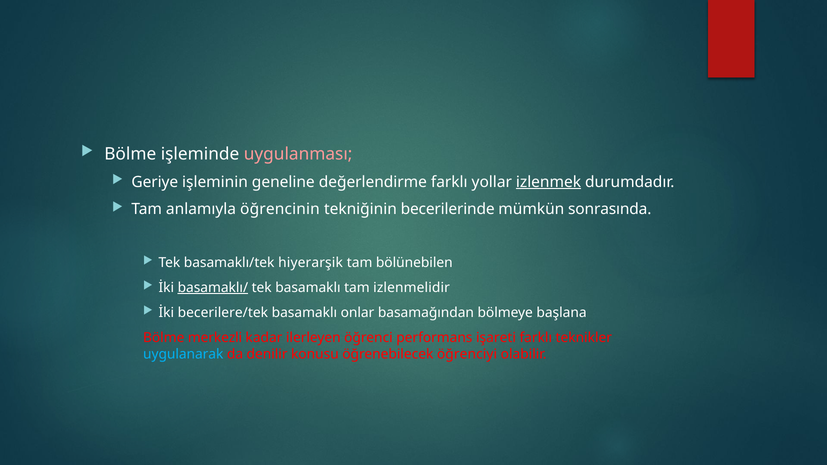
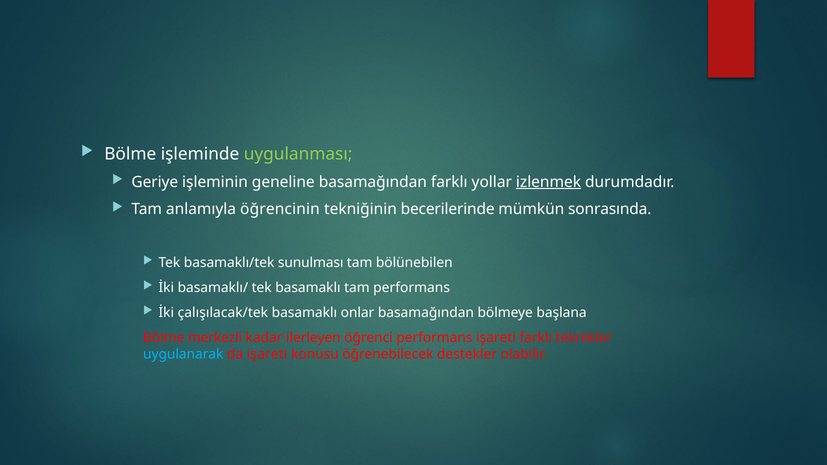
uygulanması colour: pink -> light green
geneline değerlendirme: değerlendirme -> basamağından
hiyerarşik: hiyerarşik -> sunulması
basamaklı/ underline: present -> none
tam izlenmelidir: izlenmelidir -> performans
becerilere/tek: becerilere/tek -> çalışılacak/tek
da denilir: denilir -> işareti
öğrenciyi: öğrenciyi -> destekler
